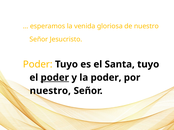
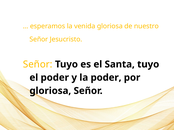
Poder at (38, 65): Poder -> Señor
poder at (55, 78) underline: present -> none
nuestro at (50, 91): nuestro -> gloriosa
